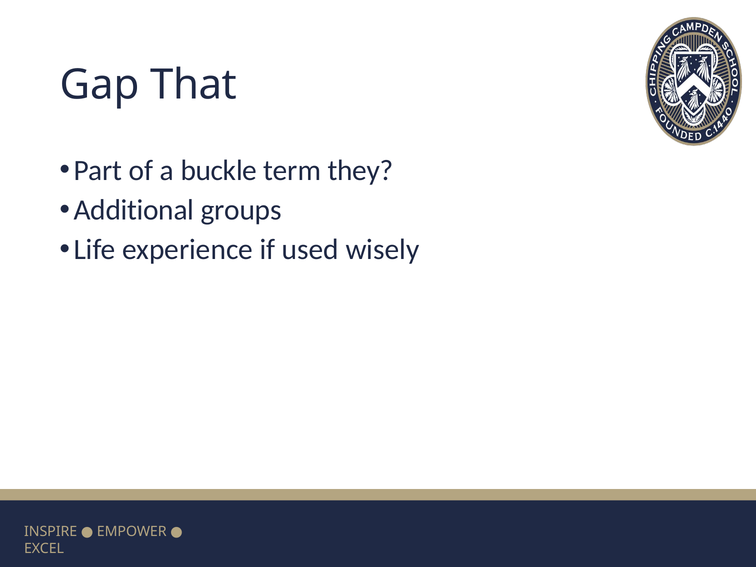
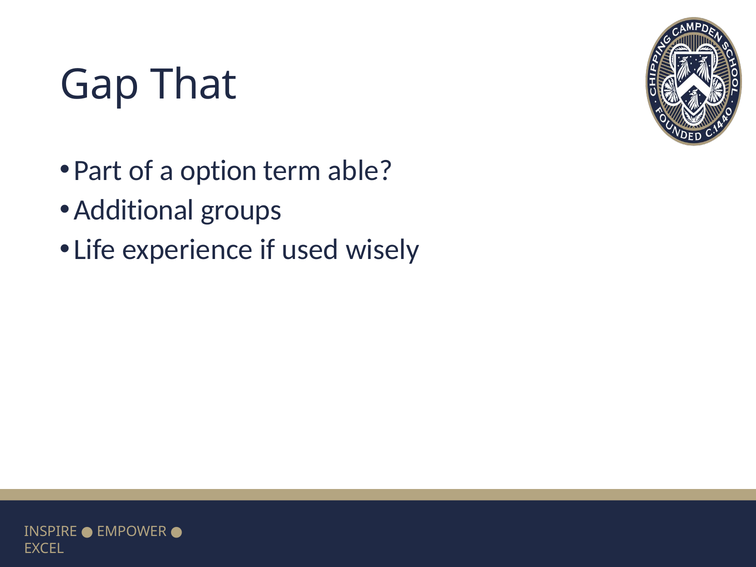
buckle: buckle -> option
they: they -> able
